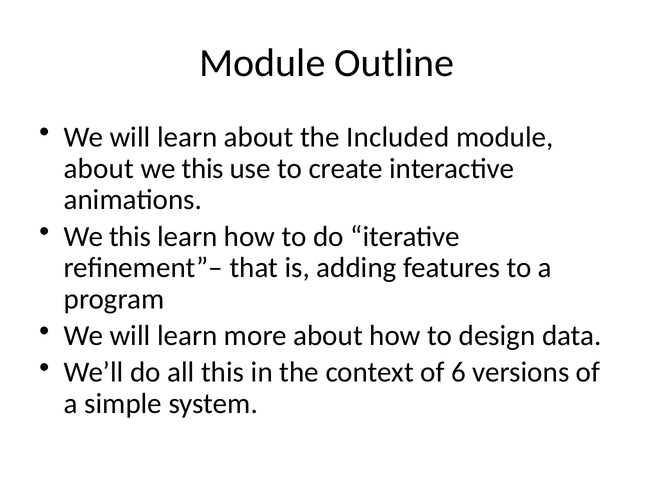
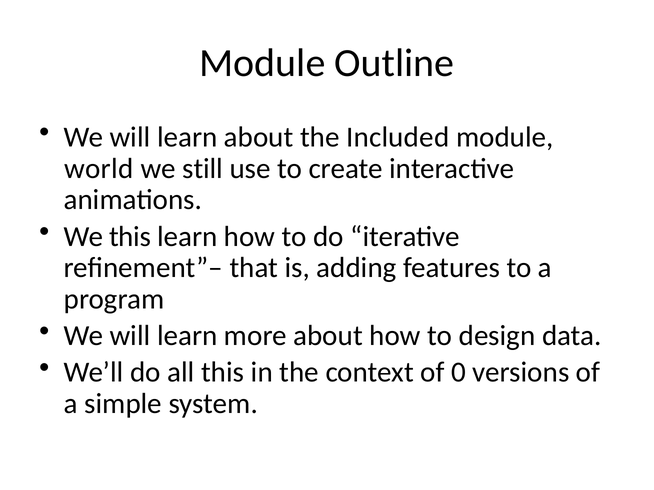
about at (99, 169): about -> world
this at (203, 169): this -> still
6: 6 -> 0
